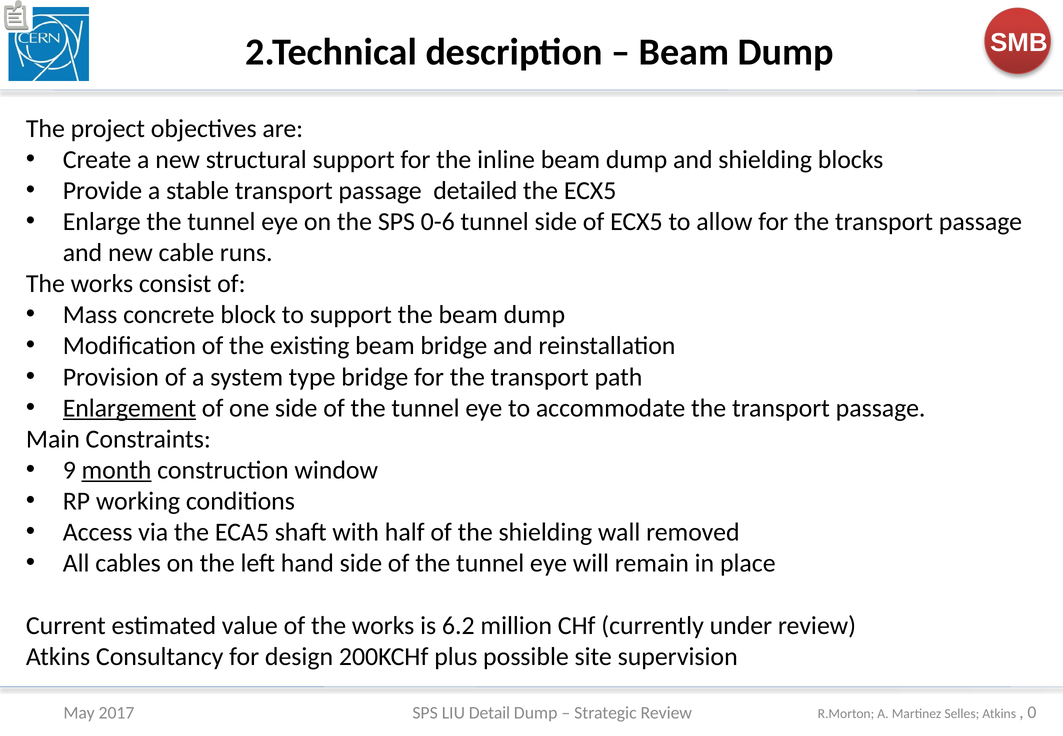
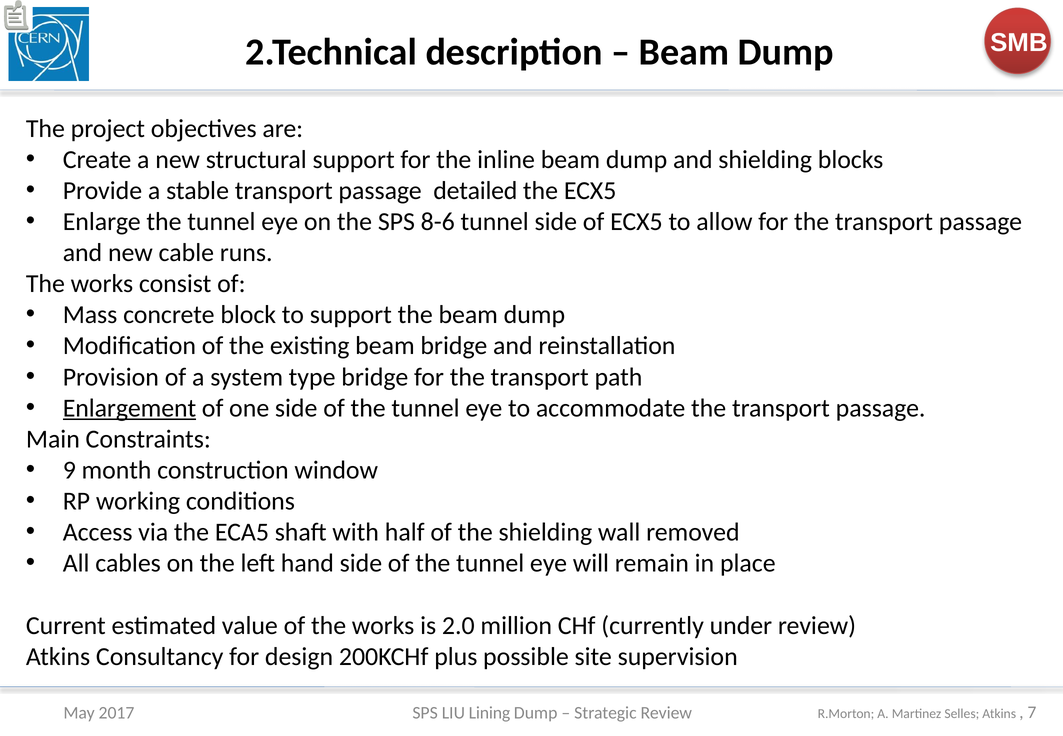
0-6: 0-6 -> 8-6
month underline: present -> none
6.2: 6.2 -> 2.0
Detail: Detail -> Lining
0: 0 -> 7
